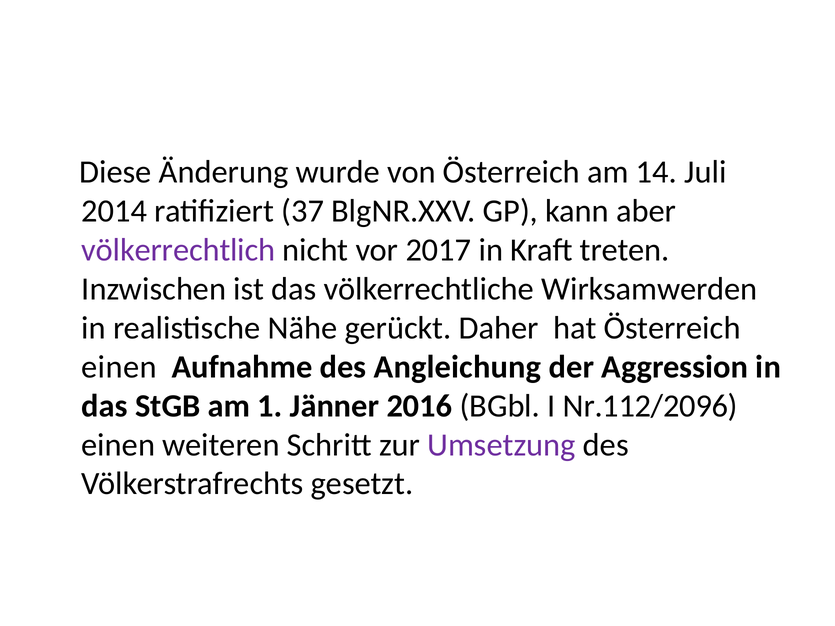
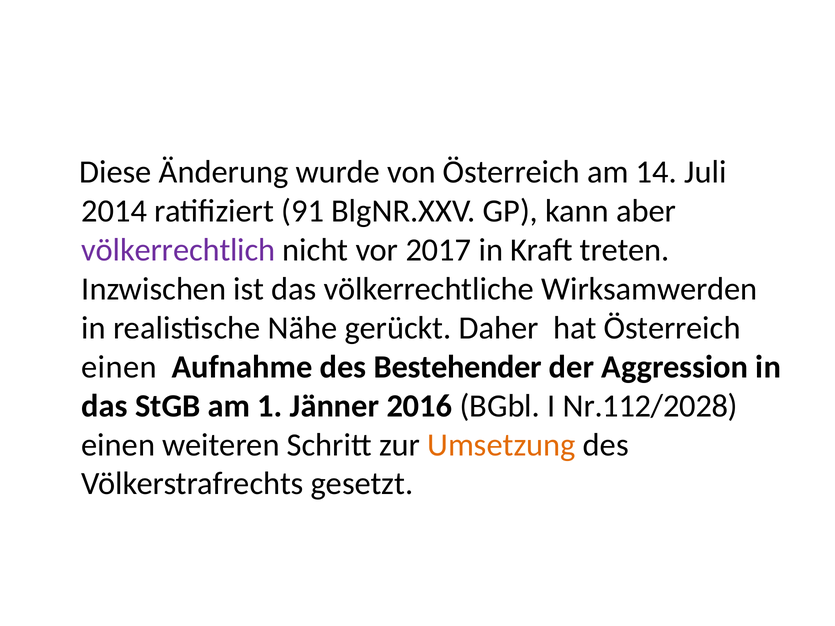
37: 37 -> 91
Angleichung: Angleichung -> Bestehender
Nr.112/2096: Nr.112/2096 -> Nr.112/2028
Umsetzung colour: purple -> orange
